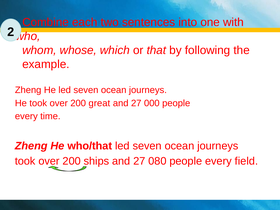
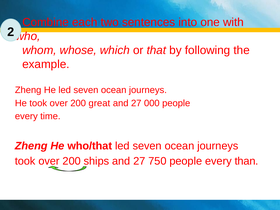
080: 080 -> 750
field: field -> than
